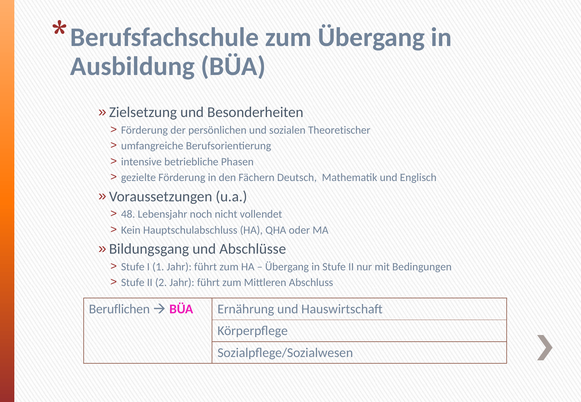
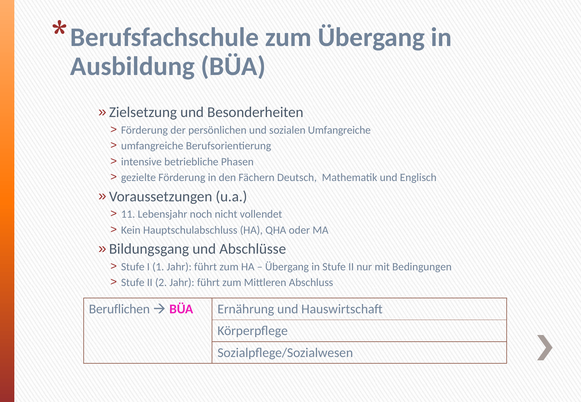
sozialen Theoretischer: Theoretischer -> Umfangreiche
48: 48 -> 11
